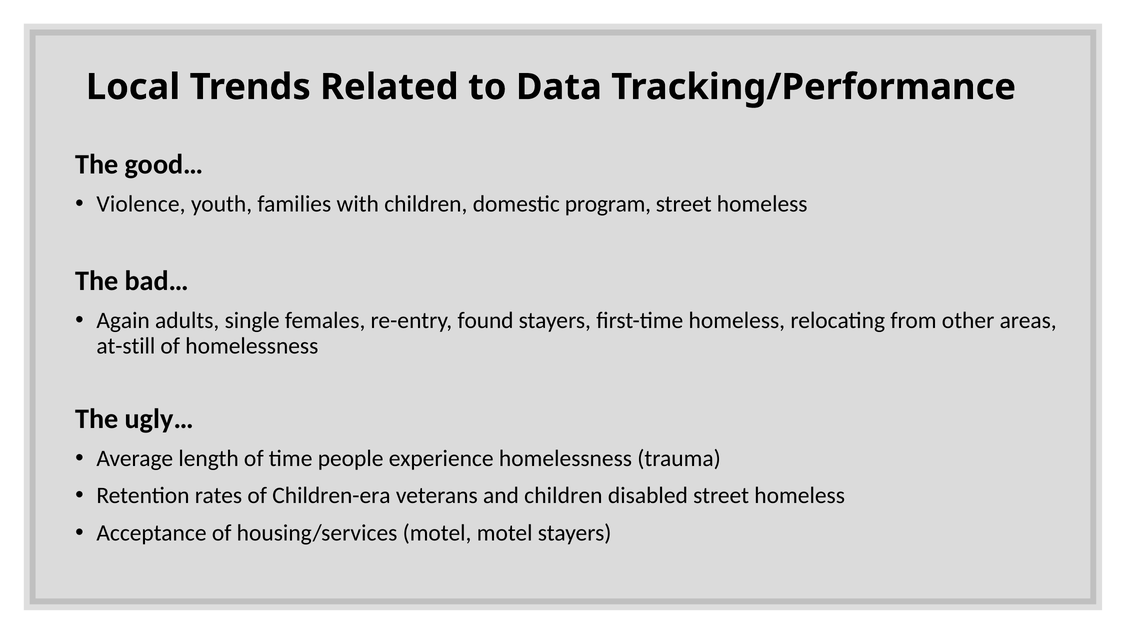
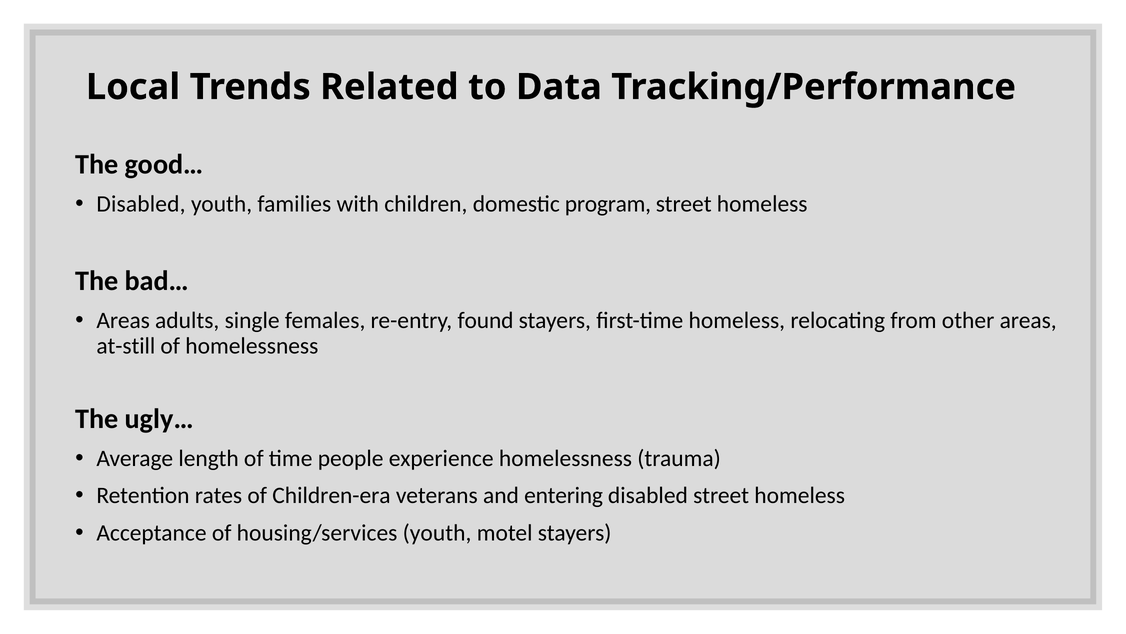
Violence at (141, 204): Violence -> Disabled
Again at (123, 320): Again -> Areas
and children: children -> entering
housing/services motel: motel -> youth
